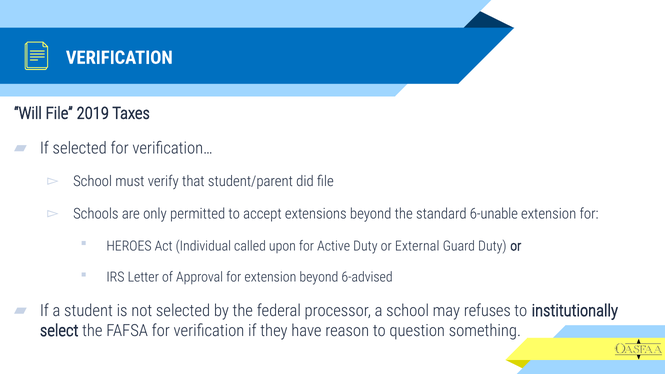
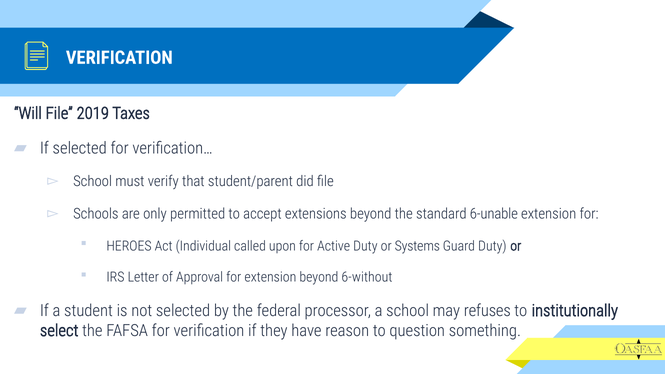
External: External -> Systems
6-advised: 6-advised -> 6-without
